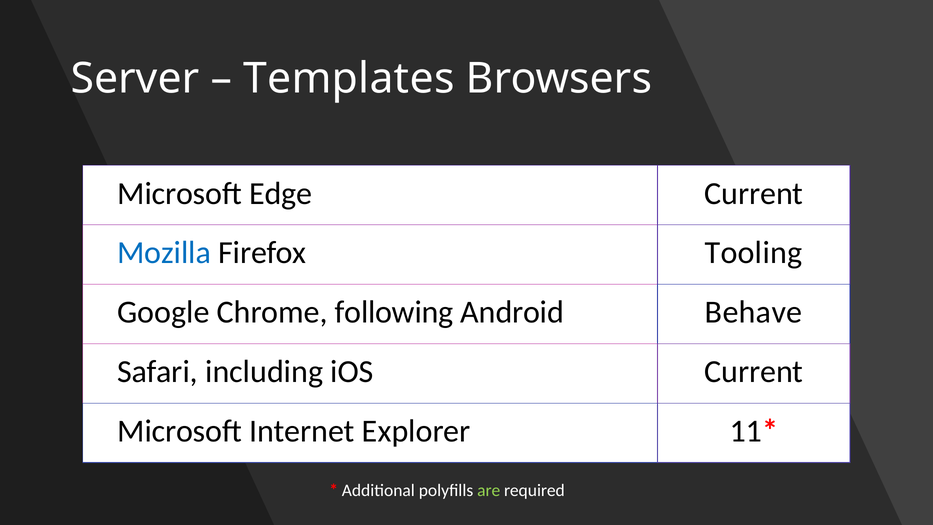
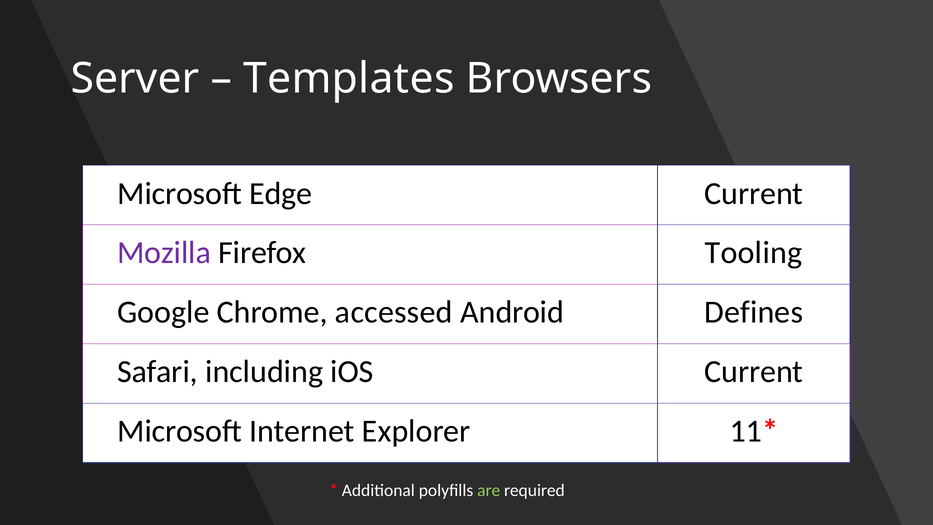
Mozilla colour: blue -> purple
following: following -> accessed
Behave: Behave -> Defines
